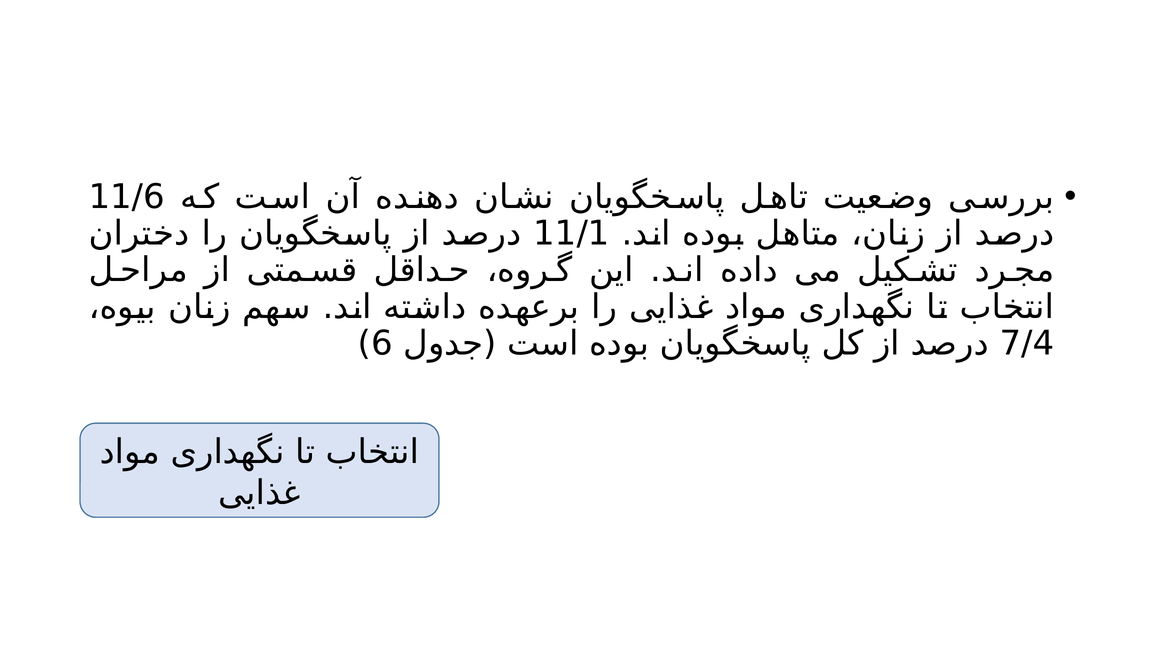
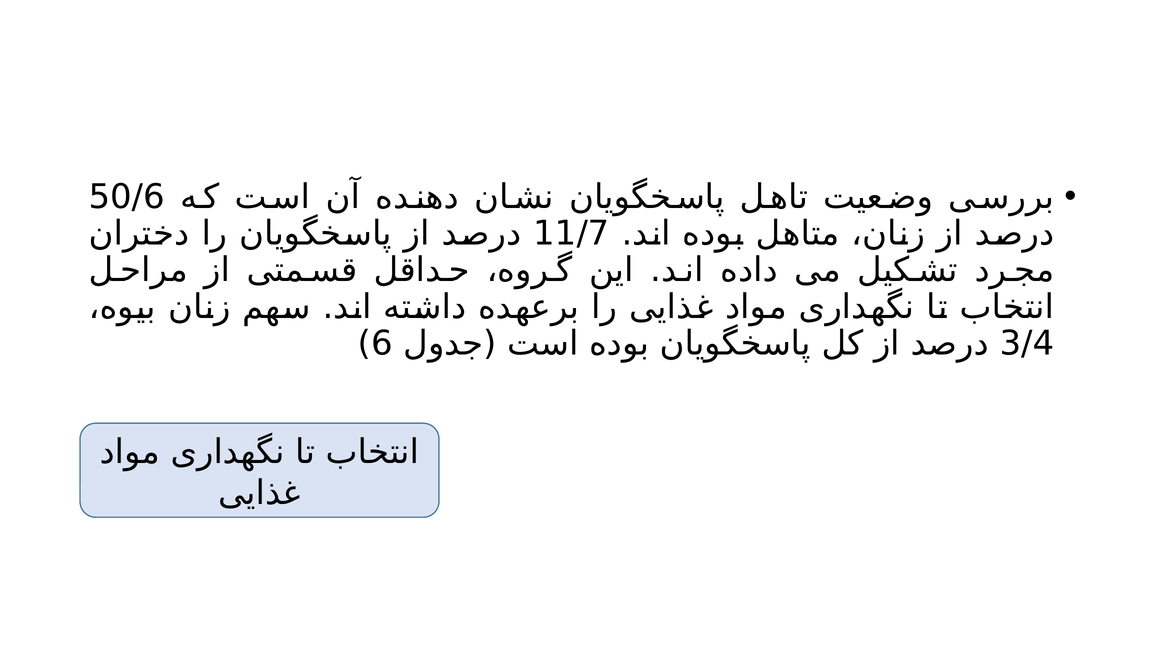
11/6: 11/6 -> 50/6
11/1: 11/1 -> 11/7
7/4: 7/4 -> 3/4
